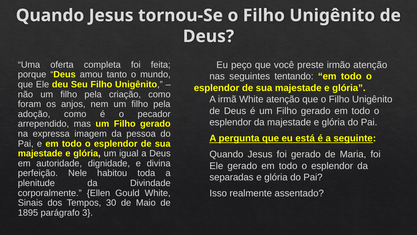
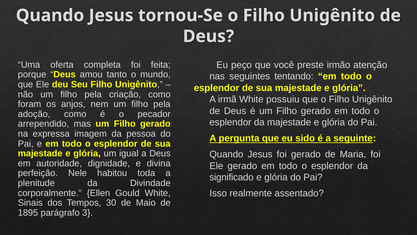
White atenção: atenção -> possuiu
está: está -> sido
separadas: separadas -> significado
